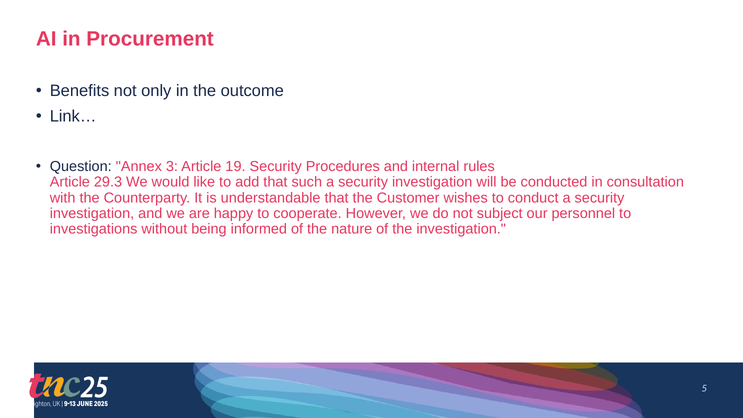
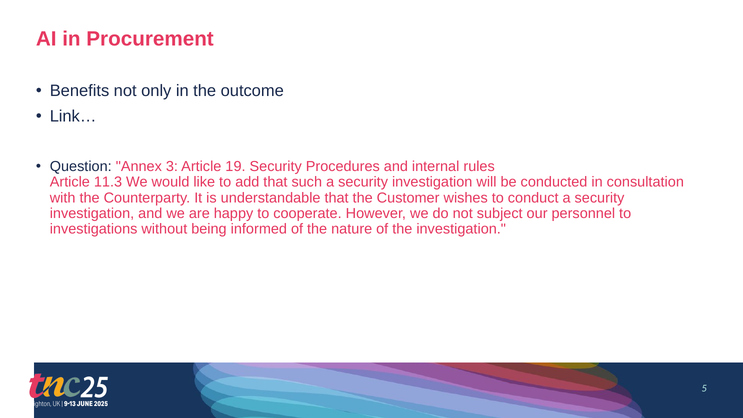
29.3: 29.3 -> 11.3
